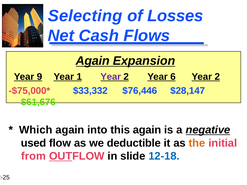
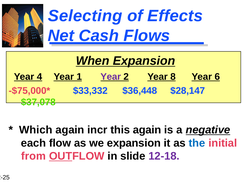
Losses: Losses -> Effects
Again at (93, 61): Again -> When
9: 9 -> 4
6: 6 -> 8
2 at (217, 77): 2 -> 6
$76,446: $76,446 -> $36,448
$61,676: $61,676 -> $37,078
into: into -> incr
used: used -> each
we deductible: deductible -> expansion
the colour: orange -> blue
12-18 colour: blue -> purple
